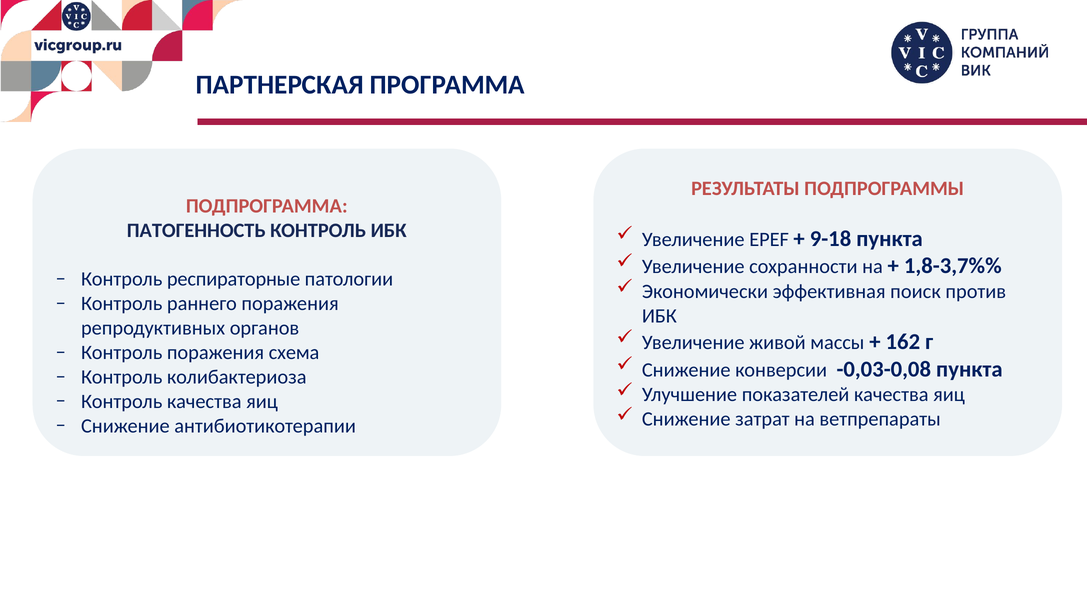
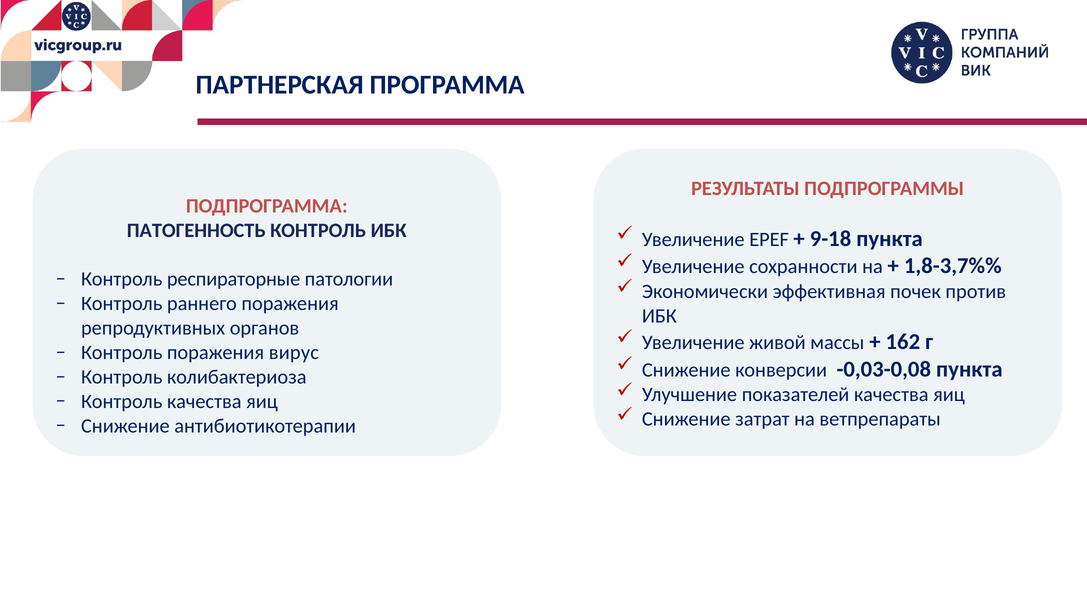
поиск: поиск -> почек
схема: схема -> вирус
